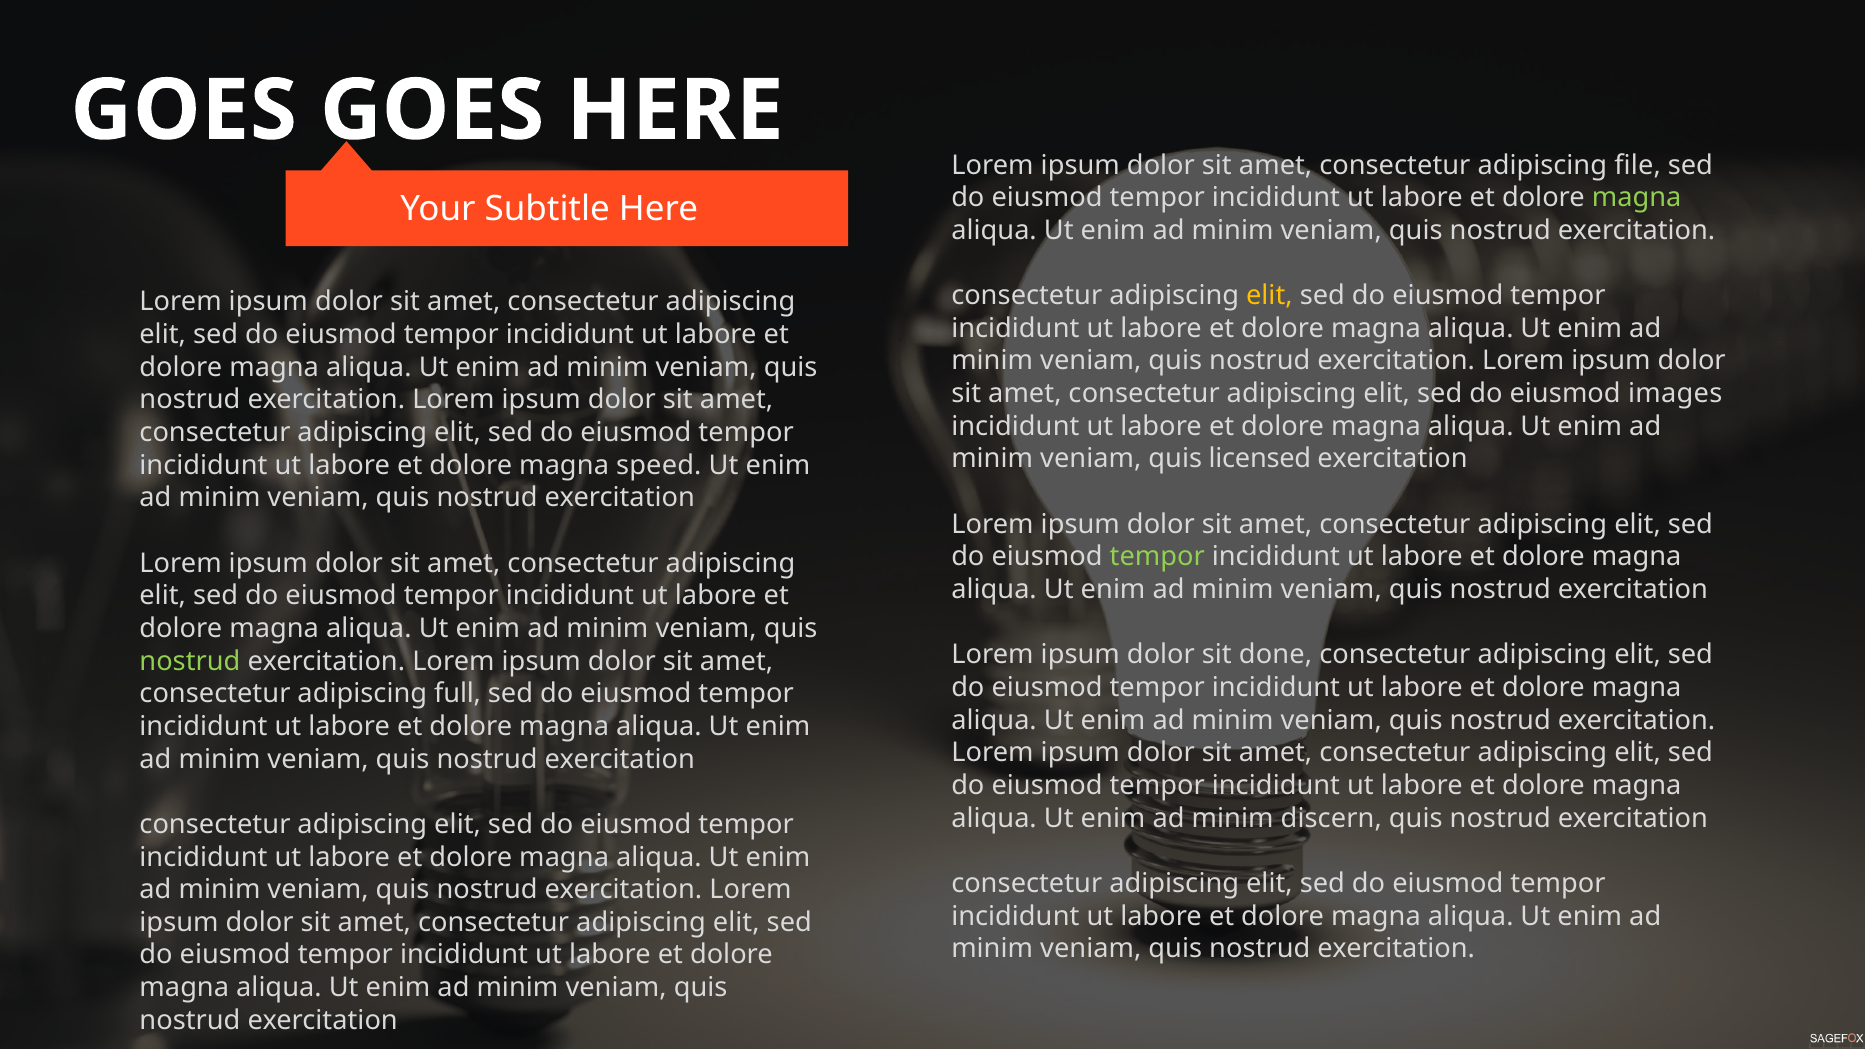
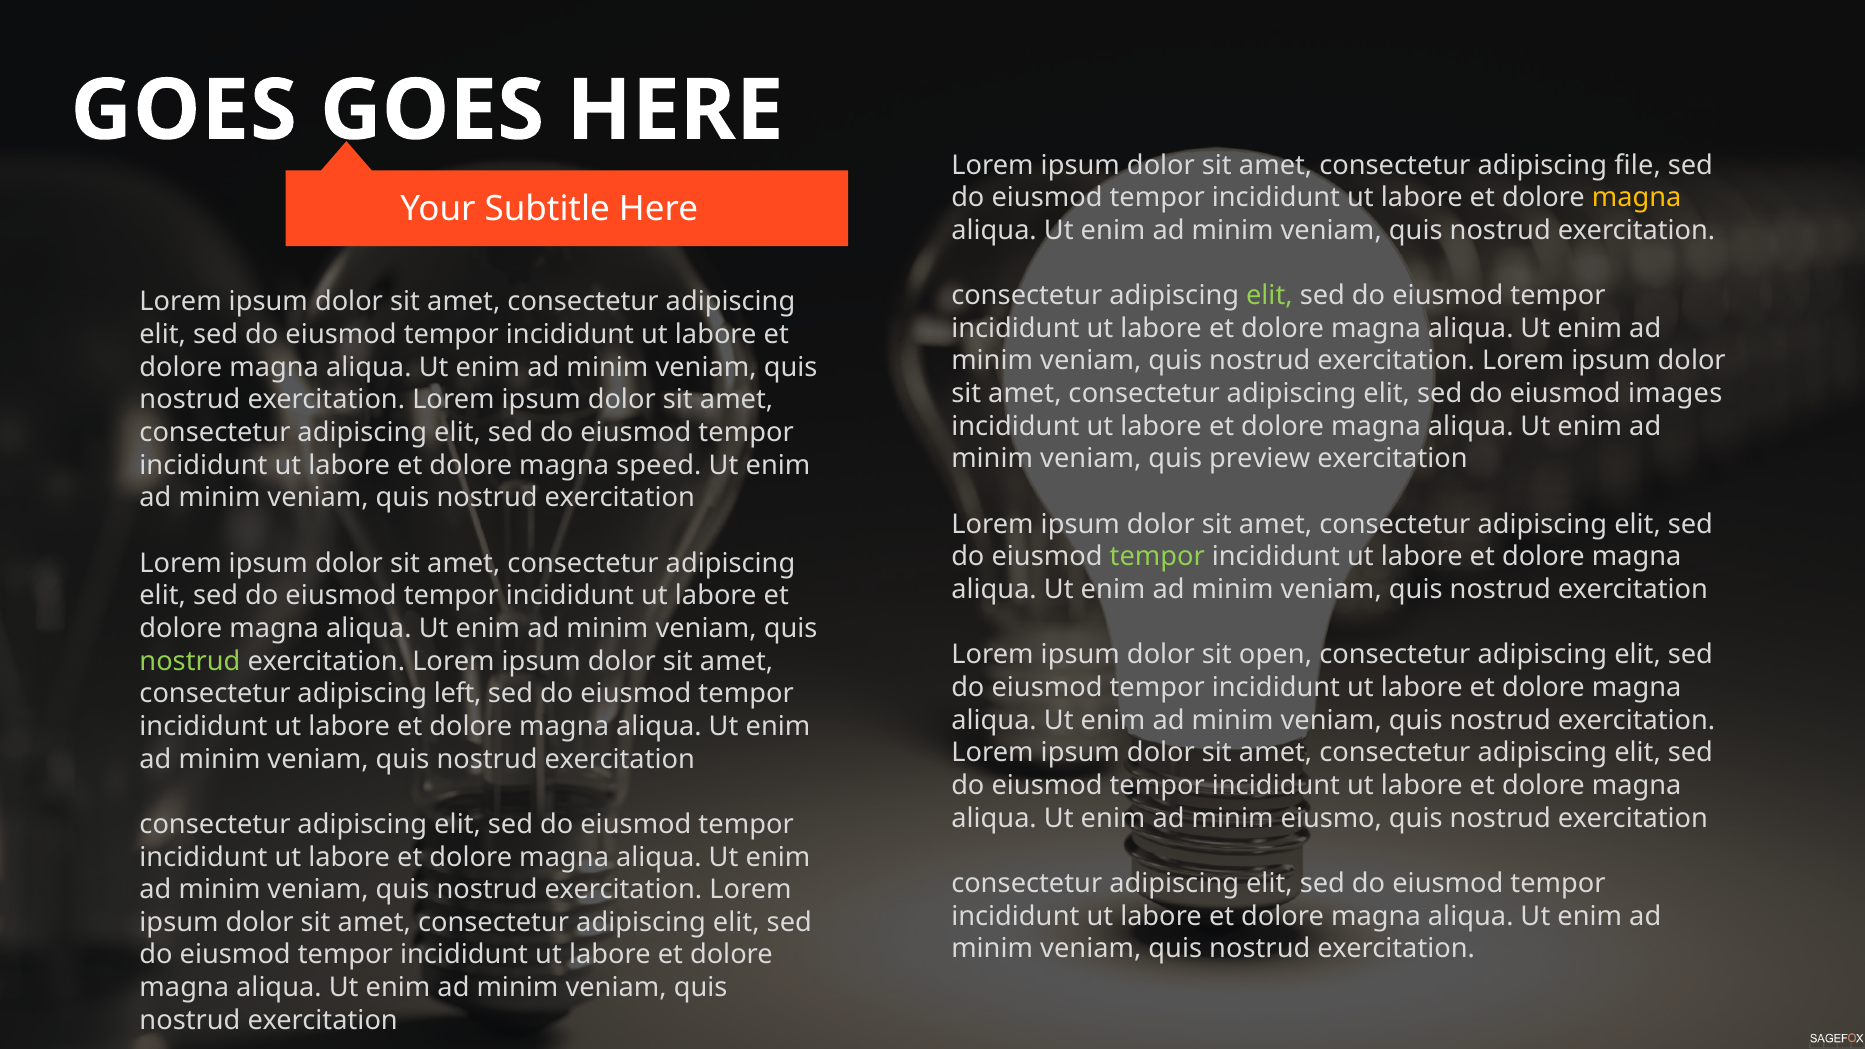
magna at (1637, 198) colour: light green -> yellow
elit at (1269, 296) colour: yellow -> light green
licensed: licensed -> preview
done: done -> open
full: full -> left
discern: discern -> eiusmo
